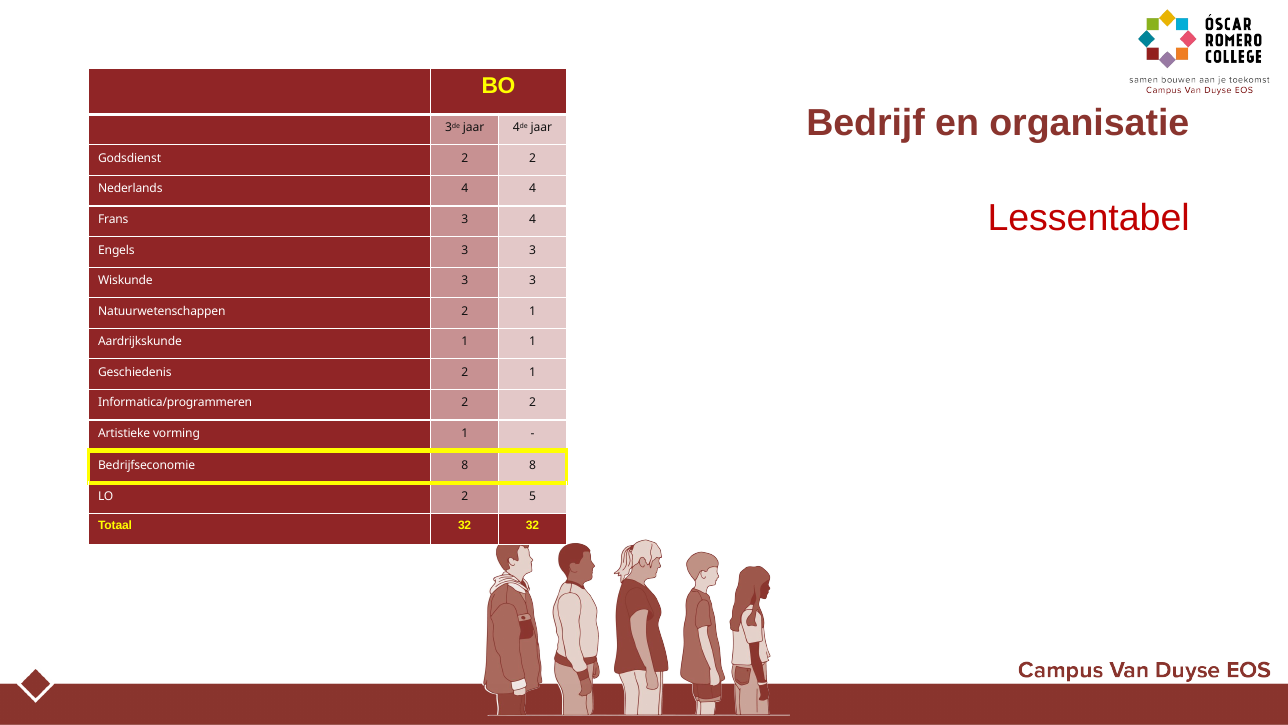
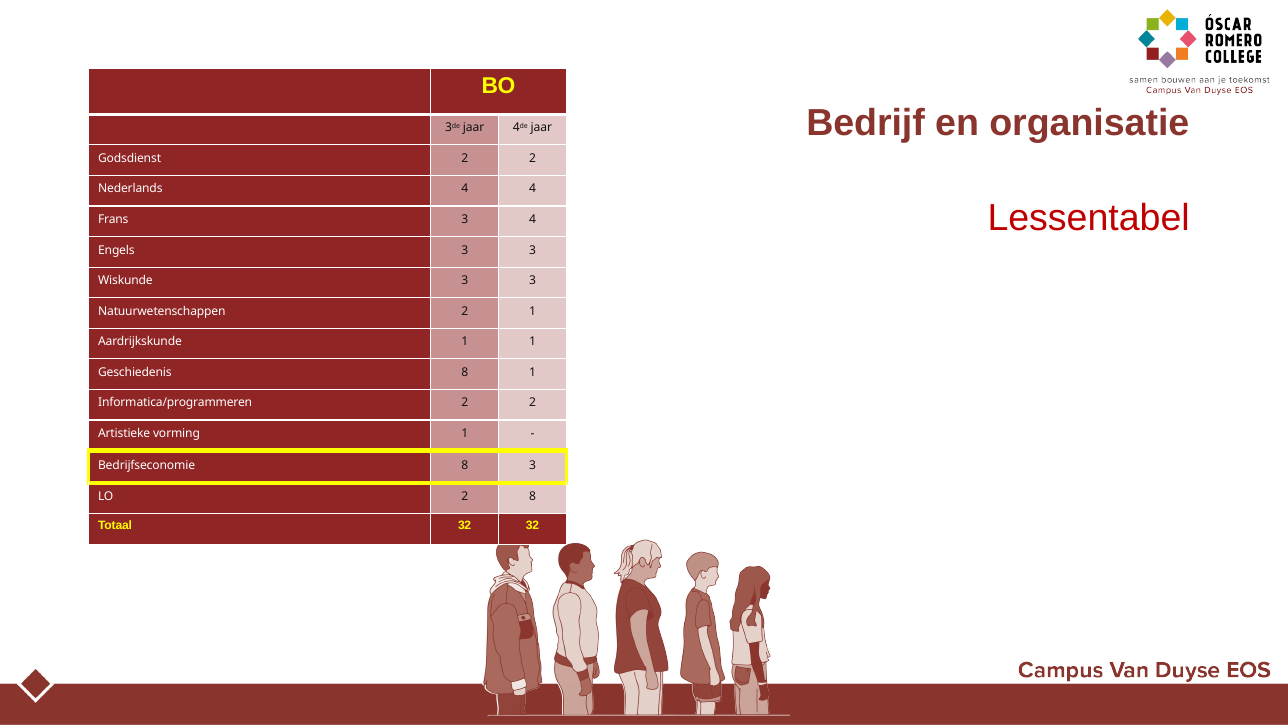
Geschiedenis 2: 2 -> 8
8 8: 8 -> 3
2 5: 5 -> 8
